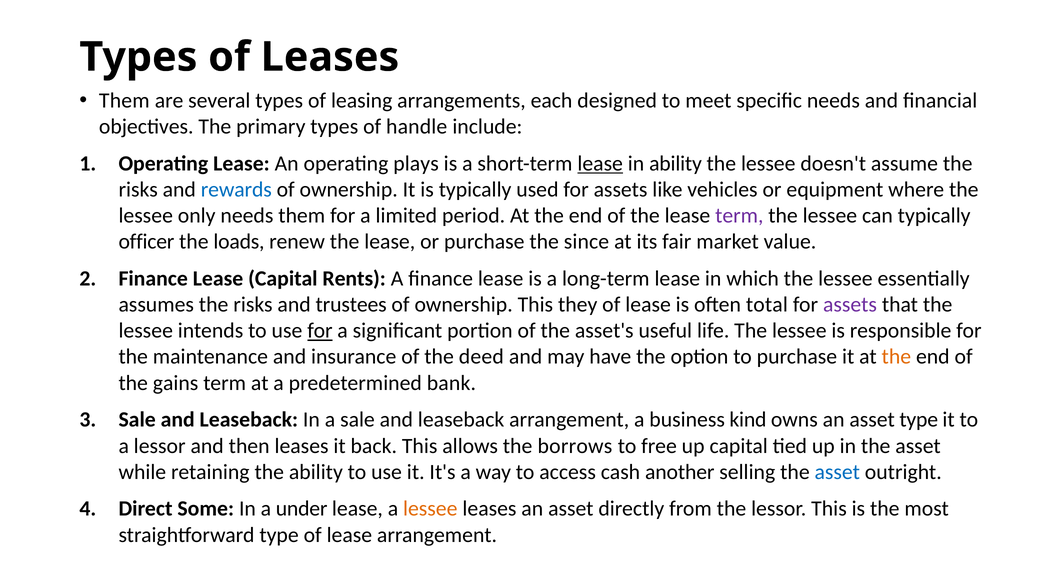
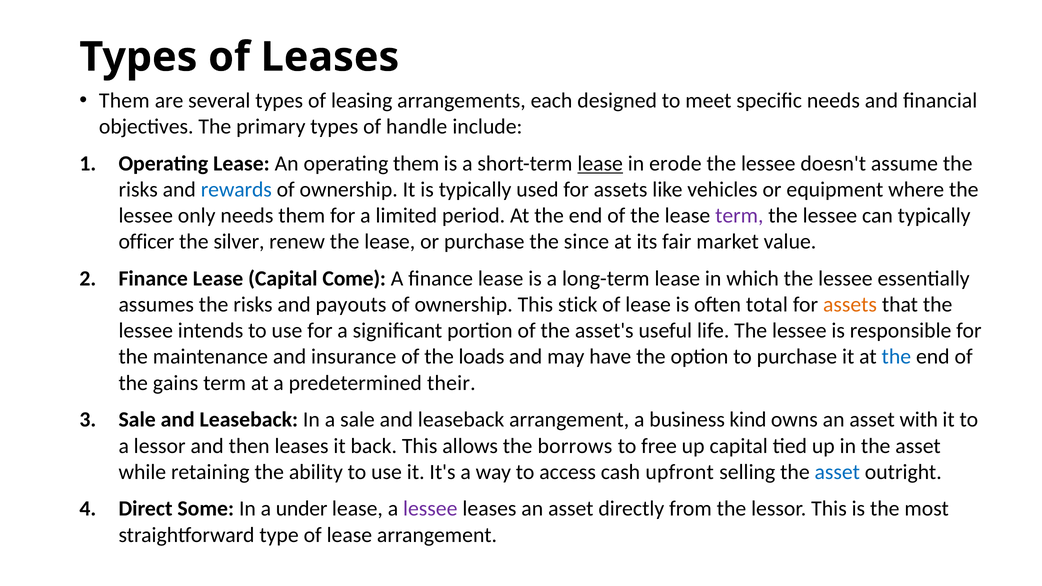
operating plays: plays -> them
in ability: ability -> erode
loads: loads -> silver
Rents: Rents -> Come
trustees: trustees -> payouts
they: they -> stick
assets at (850, 305) colour: purple -> orange
for at (320, 331) underline: present -> none
deed: deed -> loads
the at (896, 357) colour: orange -> blue
bank: bank -> their
asset type: type -> with
another: another -> upfront
lessee at (430, 509) colour: orange -> purple
